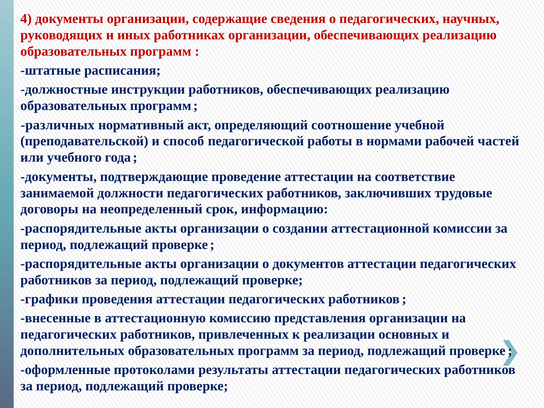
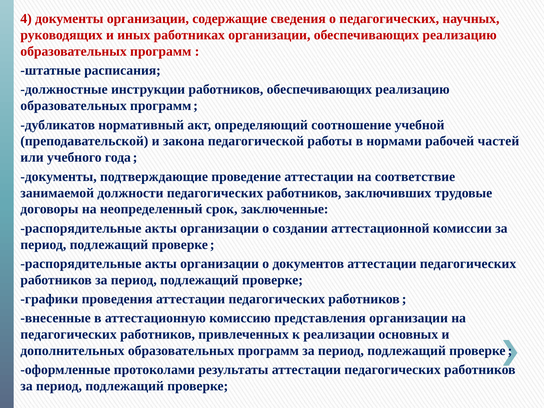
различных: различных -> дубликатов
способ: способ -> закона
информацию: информацию -> заключенные
